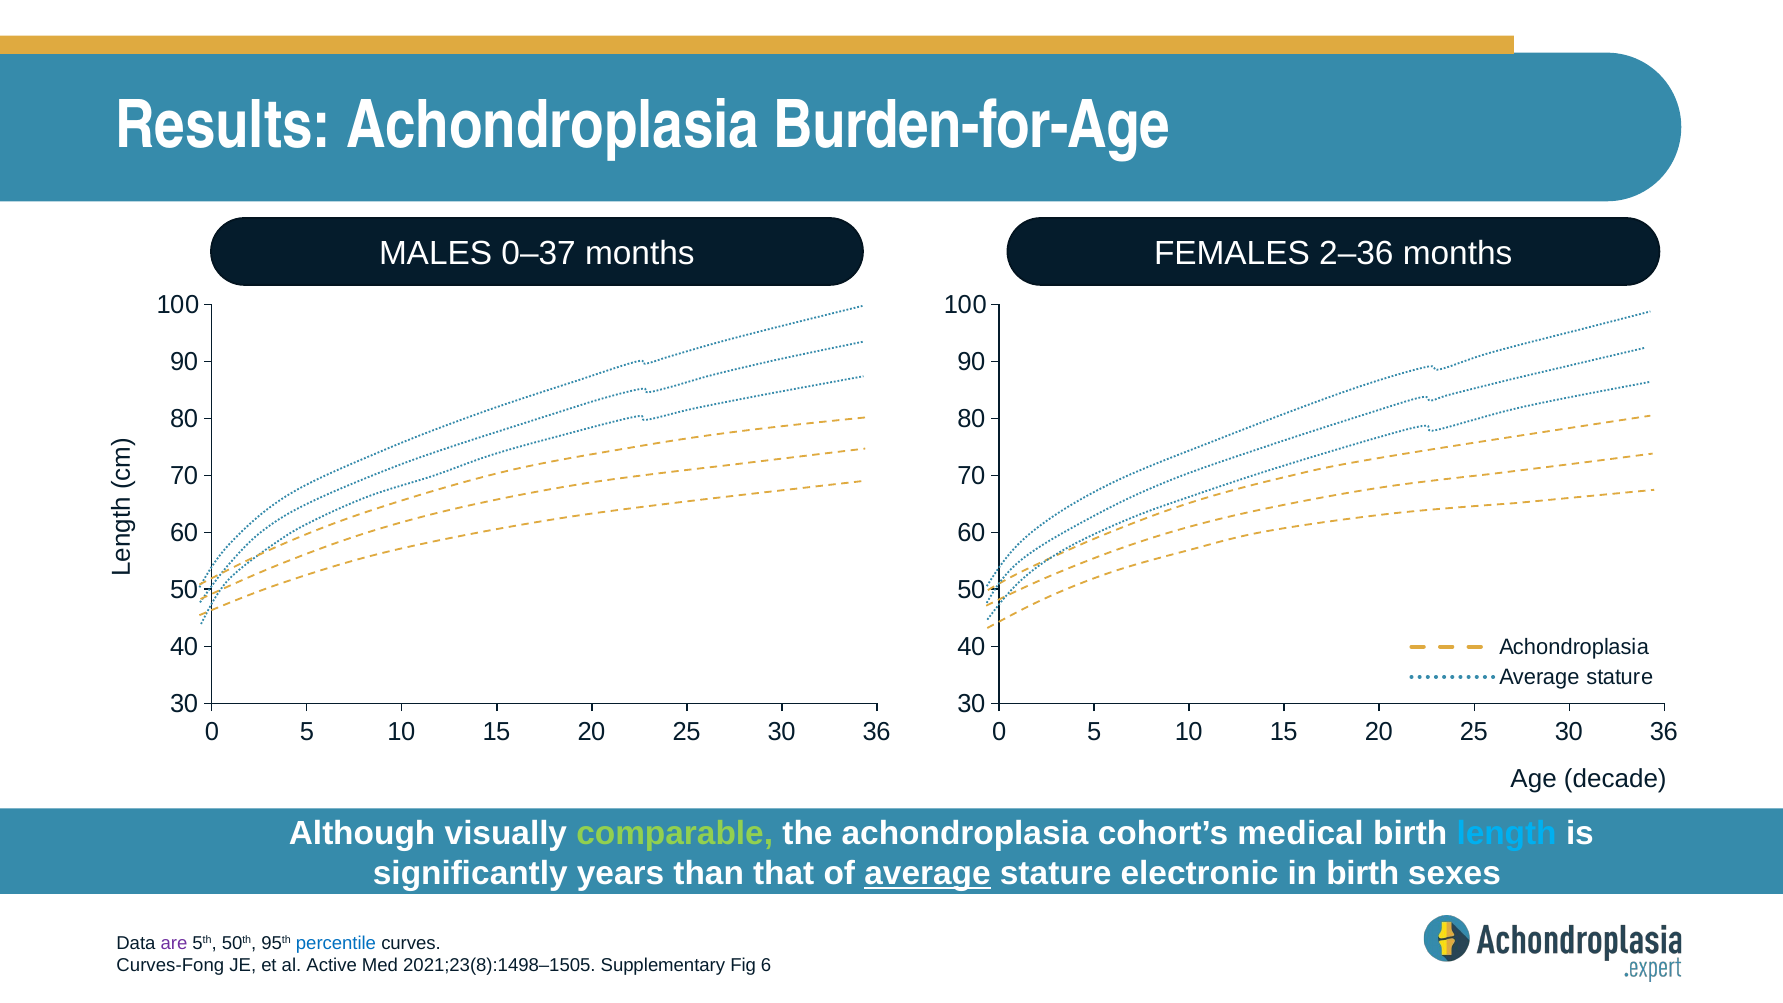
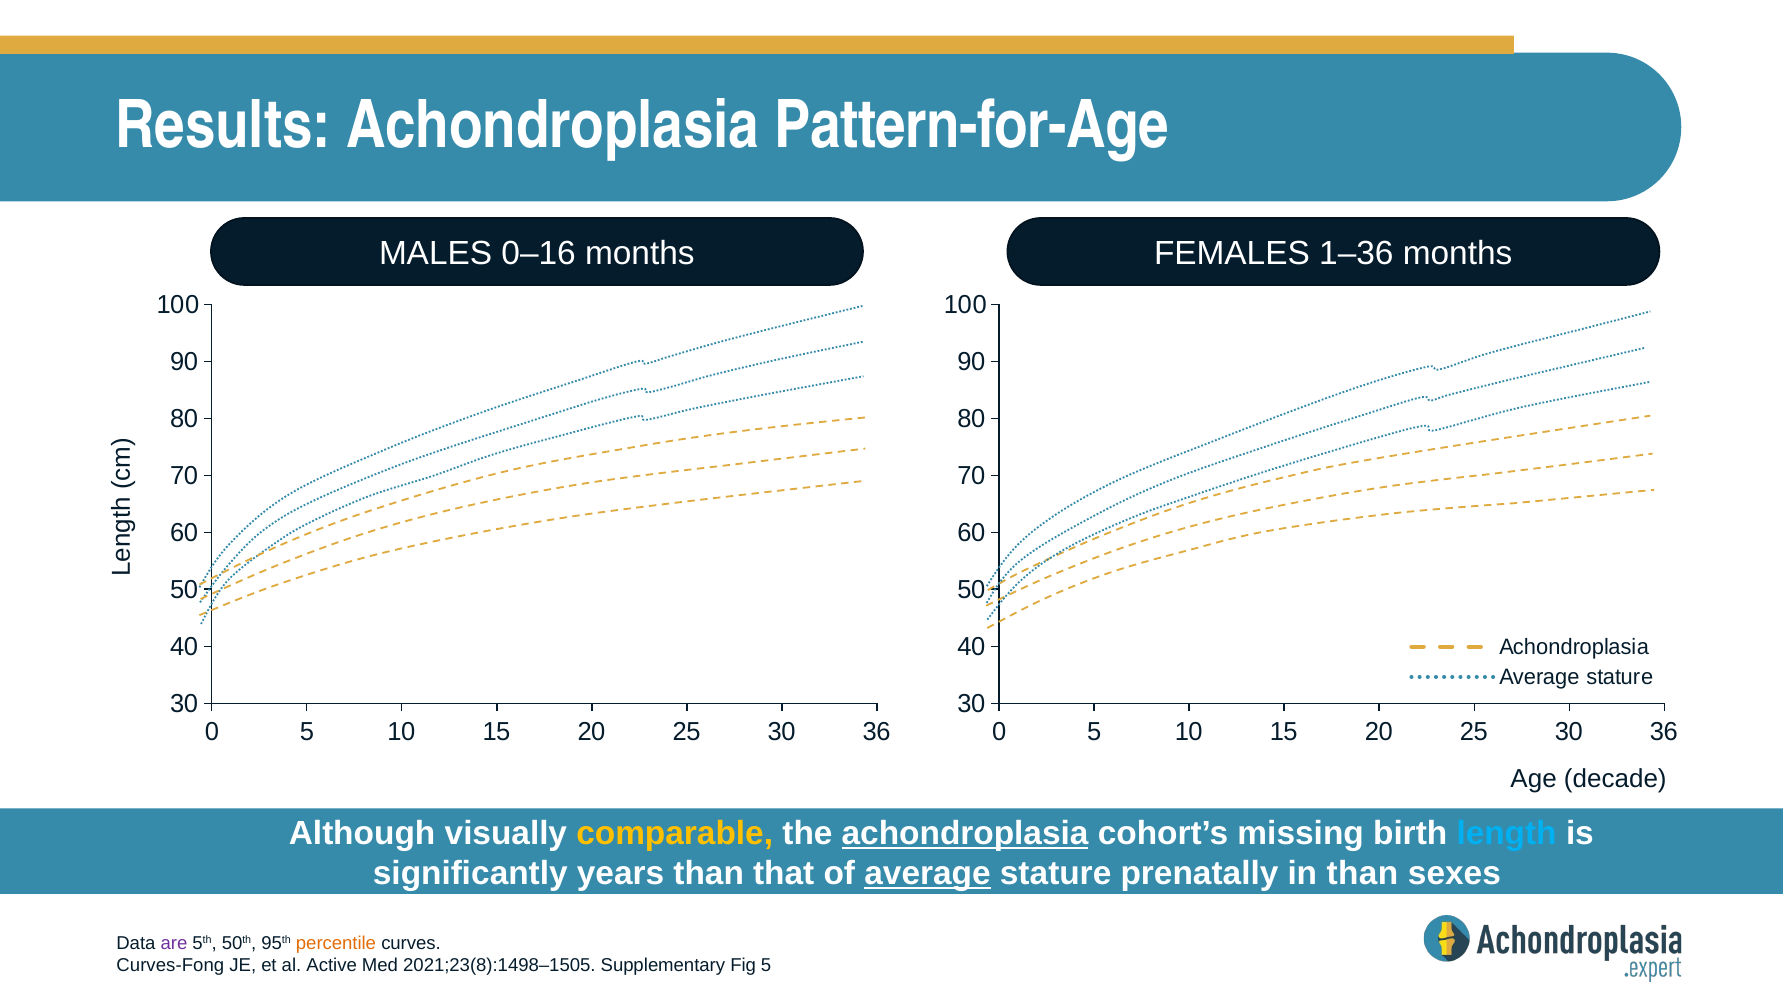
Burden-for-Age: Burden-for-Age -> Pattern-for-Age
0–37: 0–37 -> 0–16
2–36: 2–36 -> 1–36
comparable colour: light green -> yellow
achondroplasia at (965, 833) underline: none -> present
medical: medical -> missing
electronic: electronic -> prenatally
in birth: birth -> than
percentile colour: blue -> orange
Fig 6: 6 -> 5
